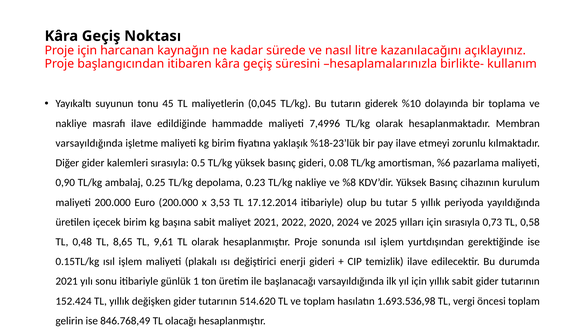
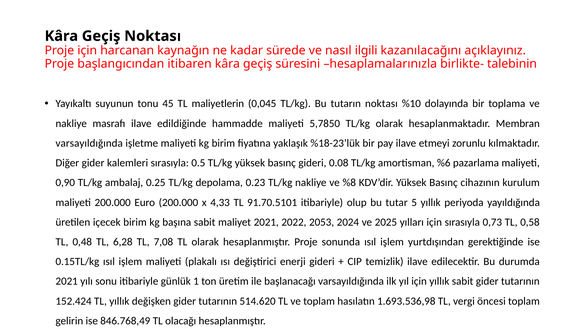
litre: litre -> ilgili
kullanım: kullanım -> talebinin
tutarın giderek: giderek -> noktası
7,4996: 7,4996 -> 5,7850
3,53: 3,53 -> 4,33
17.12.2014: 17.12.2014 -> 91.70.5101
2020: 2020 -> 2053
8,65: 8,65 -> 6,28
9,61: 9,61 -> 7,08
